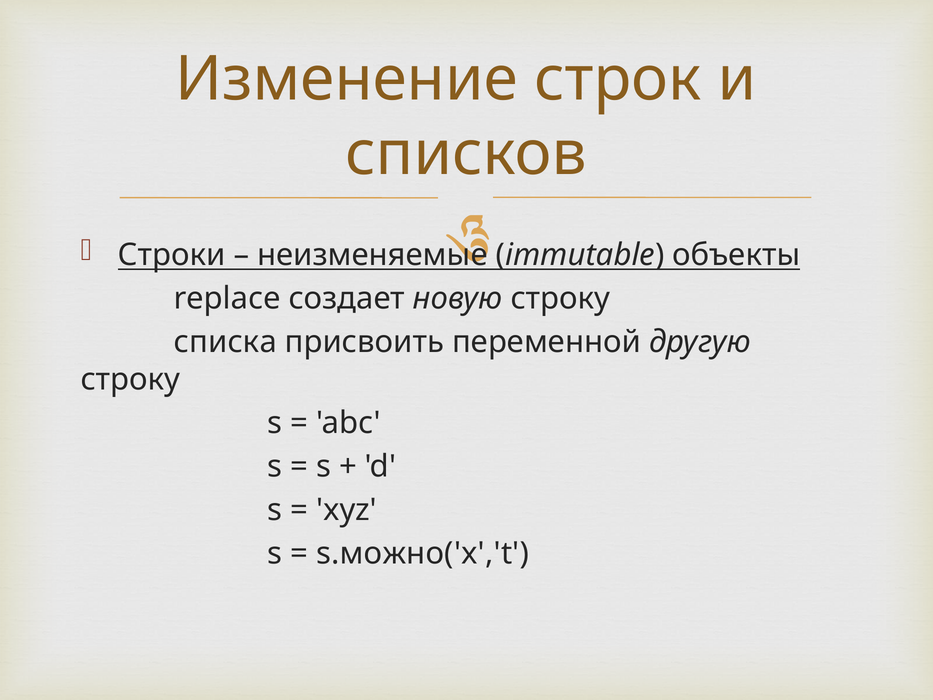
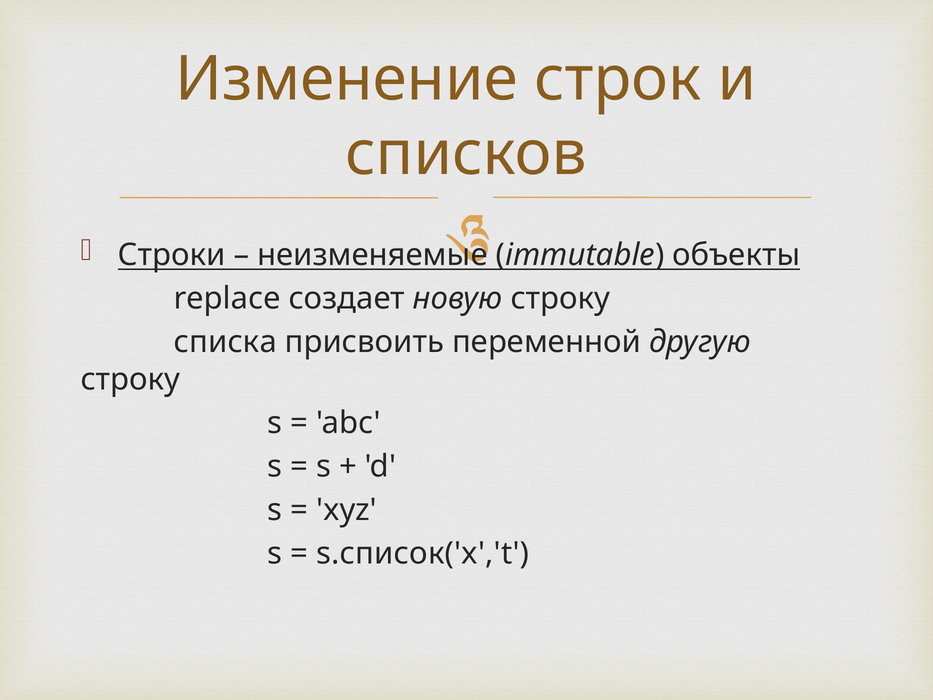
s.можно('x','t: s.можно('x','t -> s.список('x','t
